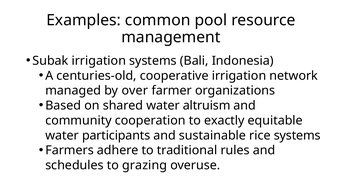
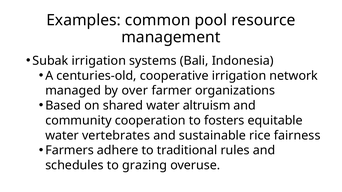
exactly: exactly -> fosters
participants: participants -> vertebrates
rice systems: systems -> fairness
